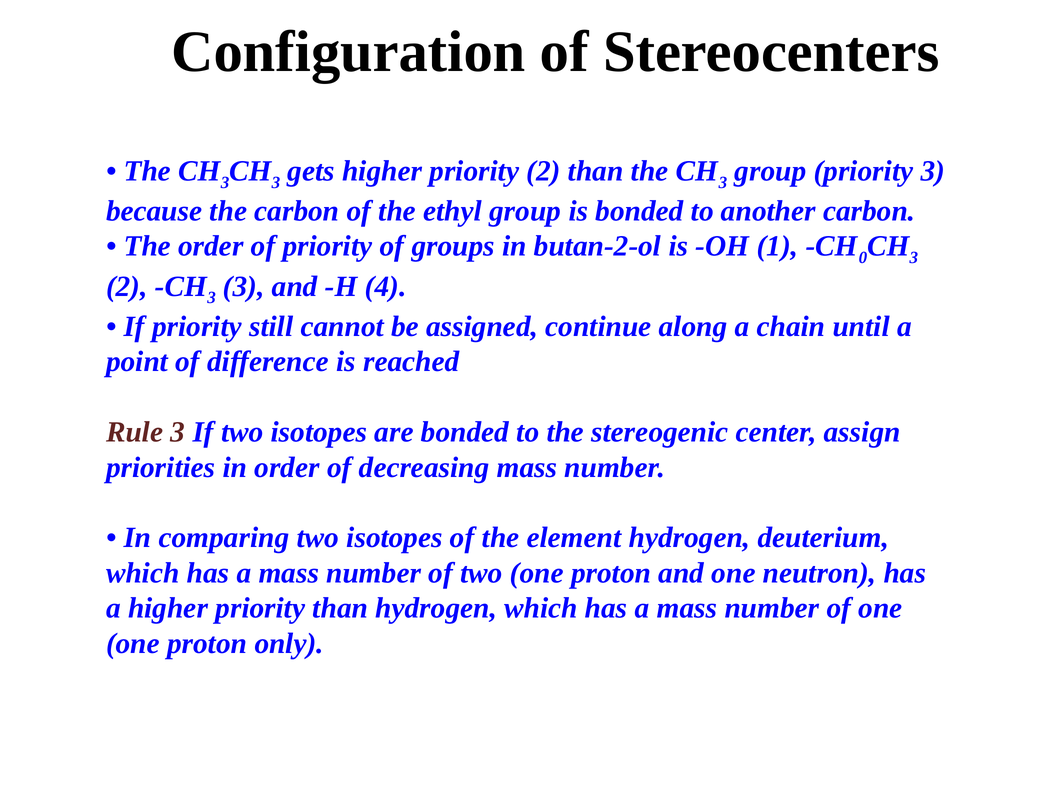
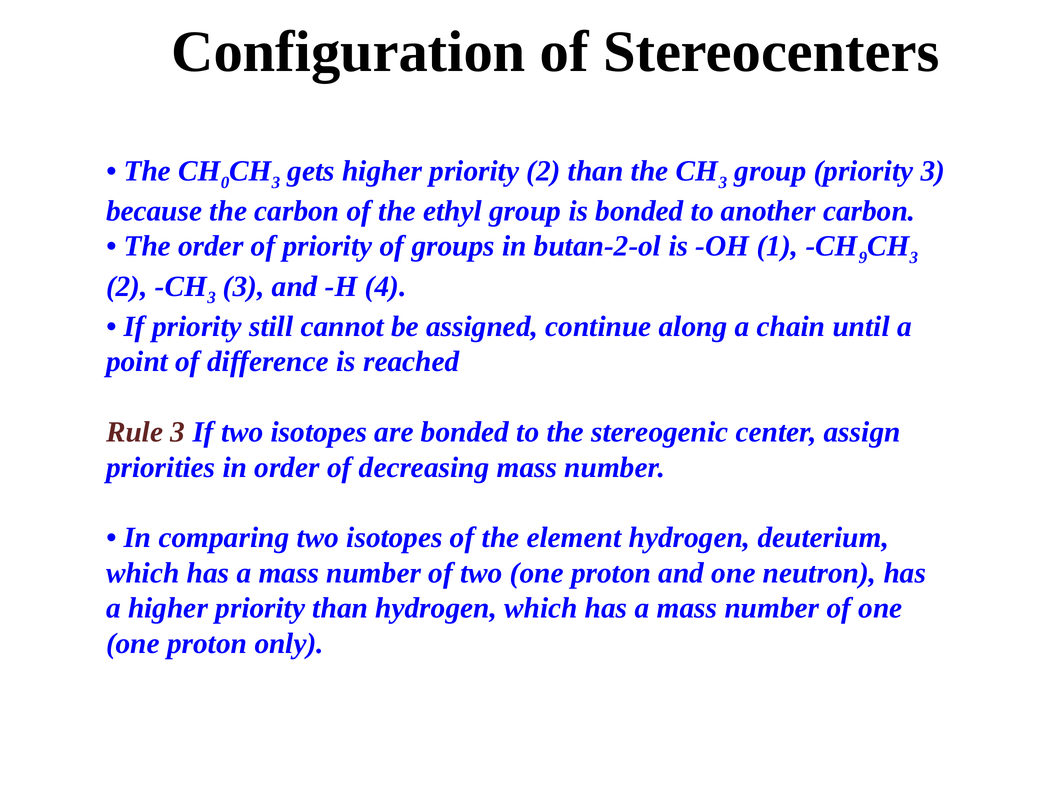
3 at (225, 182): 3 -> 0
0: 0 -> 9
